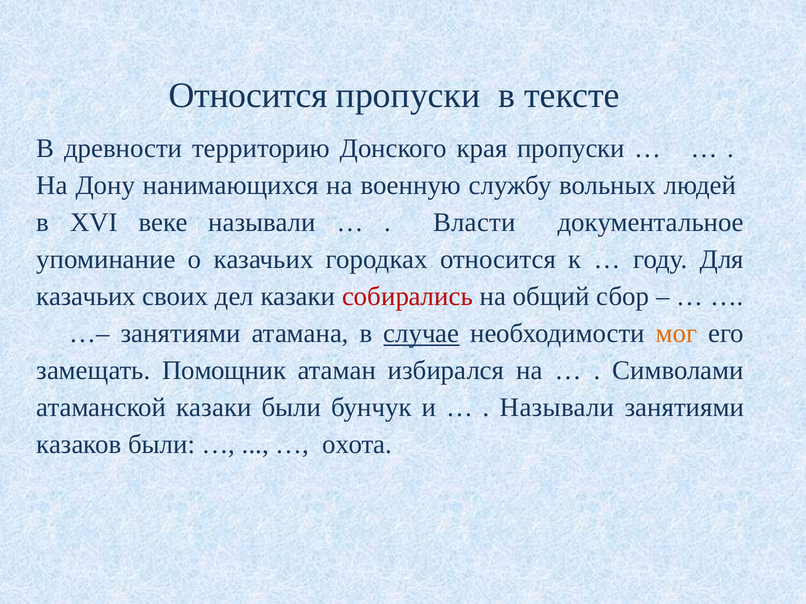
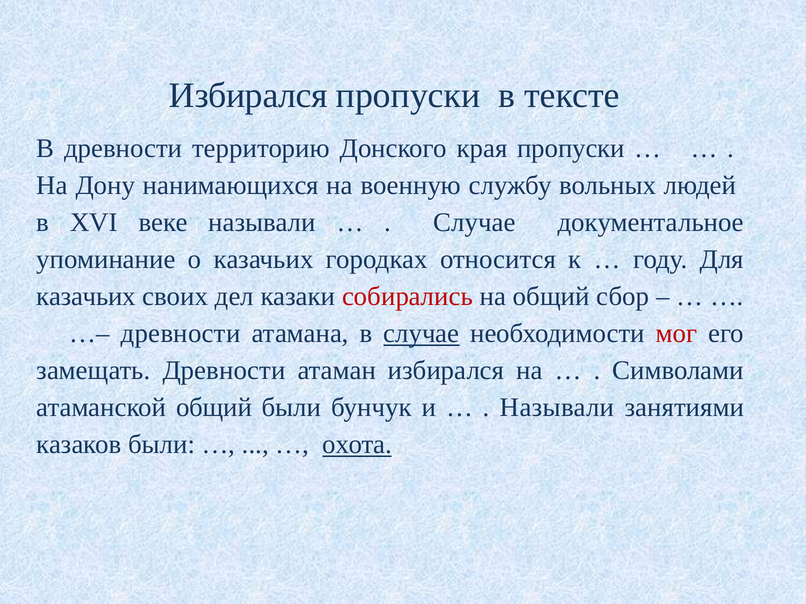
Относится at (248, 95): Относится -> Избирался
Власти at (474, 223): Власти -> Случае
занятиями at (181, 334): занятиями -> древности
мог colour: orange -> red
замещать Помощник: Помощник -> Древности
атаманской казаки: казаки -> общий
охота underline: none -> present
